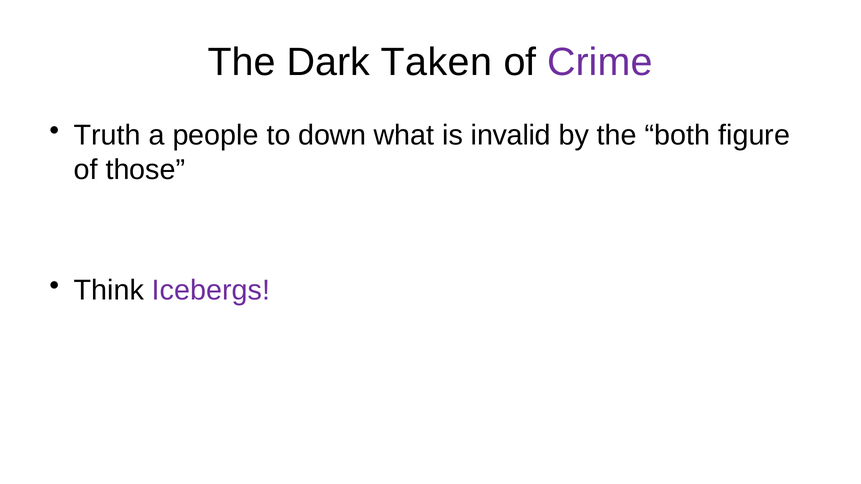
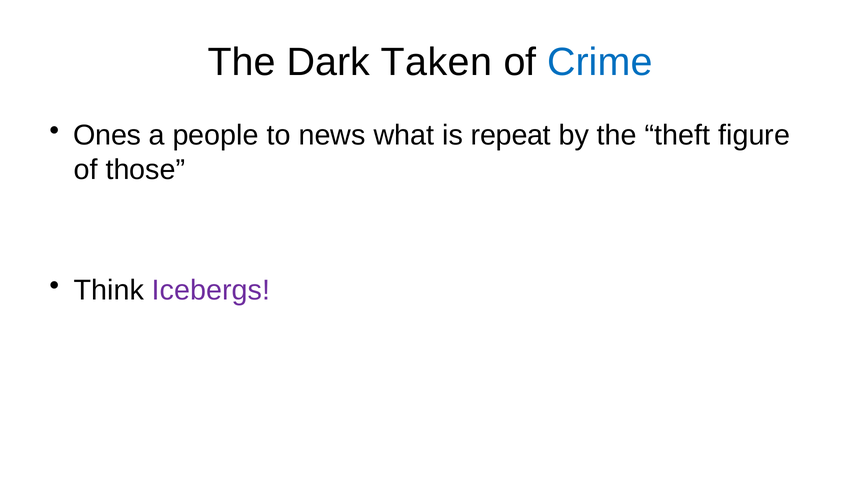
Crime colour: purple -> blue
Truth: Truth -> Ones
down: down -> news
invalid: invalid -> repeat
both: both -> theft
